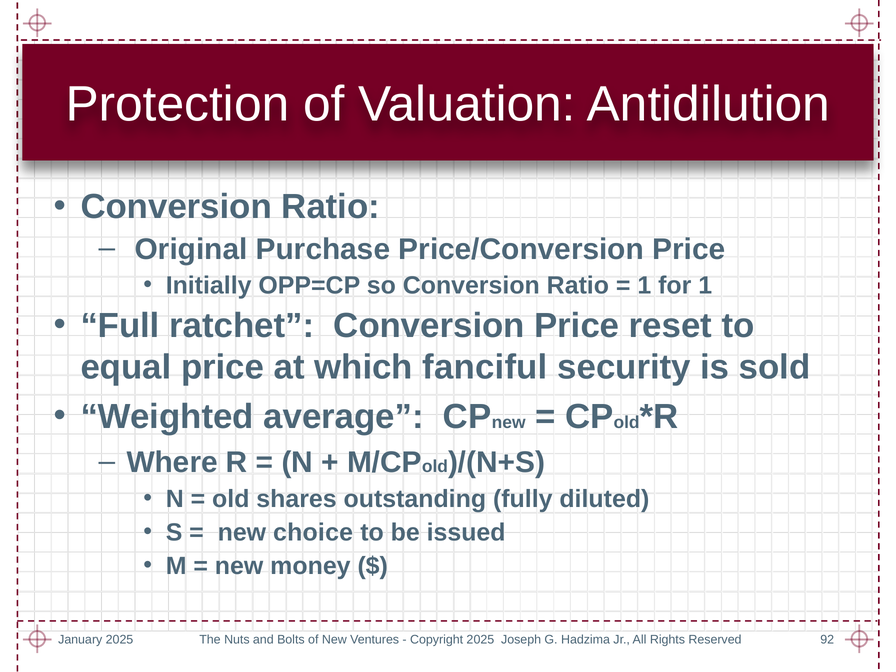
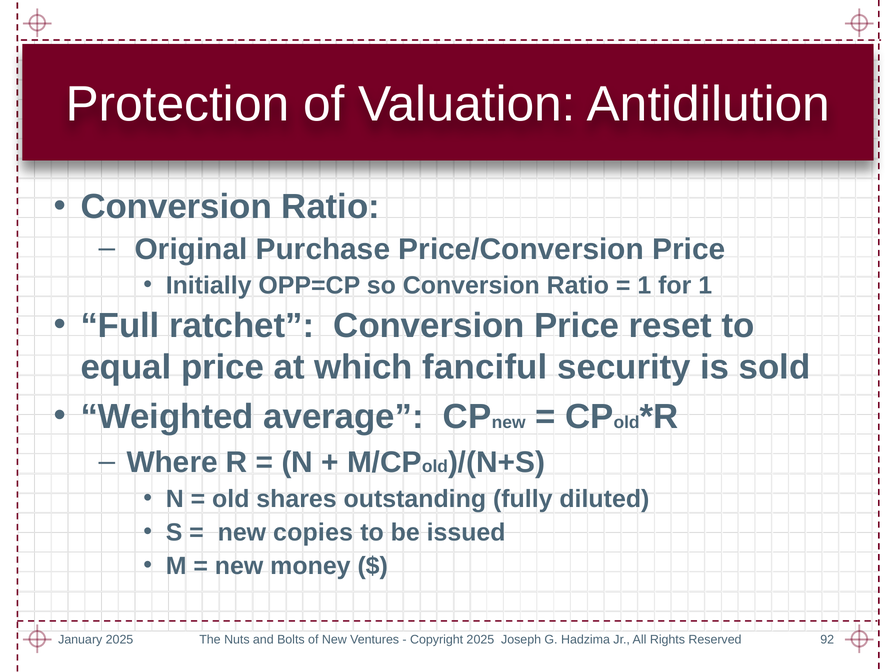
choice: choice -> copies
